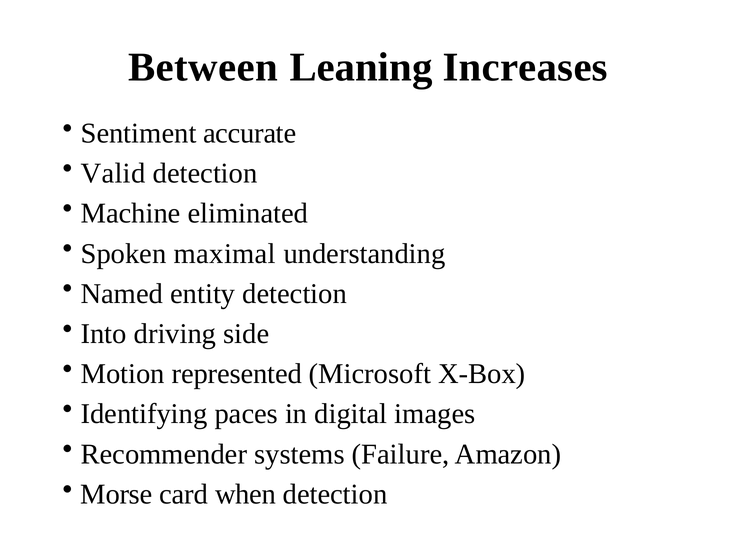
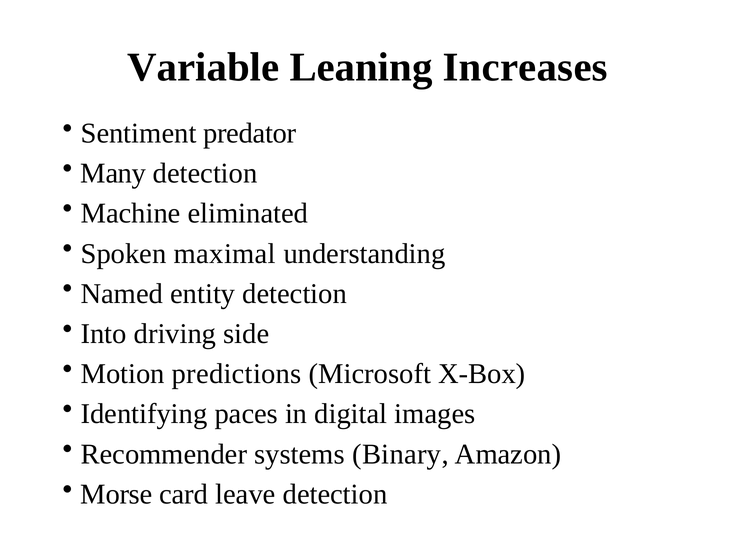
Between: Between -> Variable
accurate: accurate -> predator
Valid: Valid -> Many
represented: represented -> predictions
Failure: Failure -> Binary
when: when -> leave
